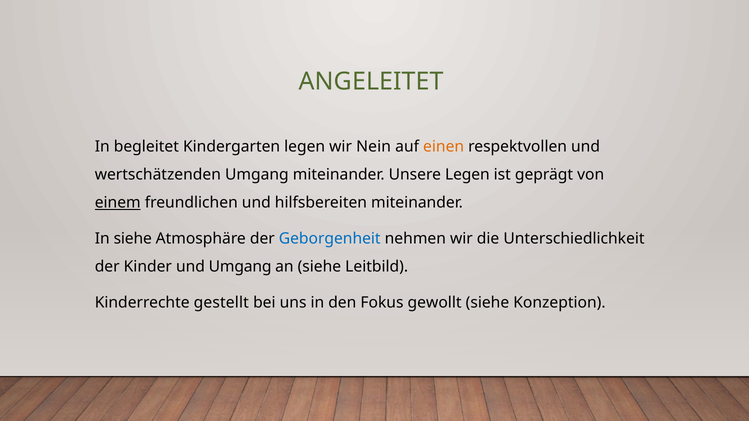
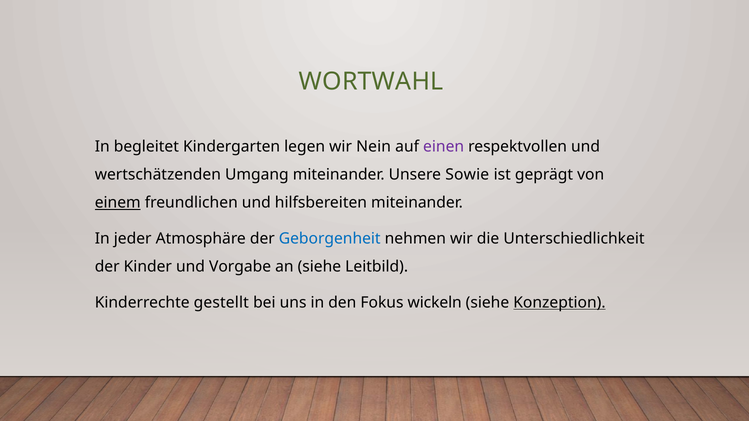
ANGELEITET: ANGELEITET -> WORTWAHL
einen colour: orange -> purple
Unsere Legen: Legen -> Sowie
In siehe: siehe -> jeder
und Umgang: Umgang -> Vorgabe
gewollt: gewollt -> wickeln
Konzeption underline: none -> present
